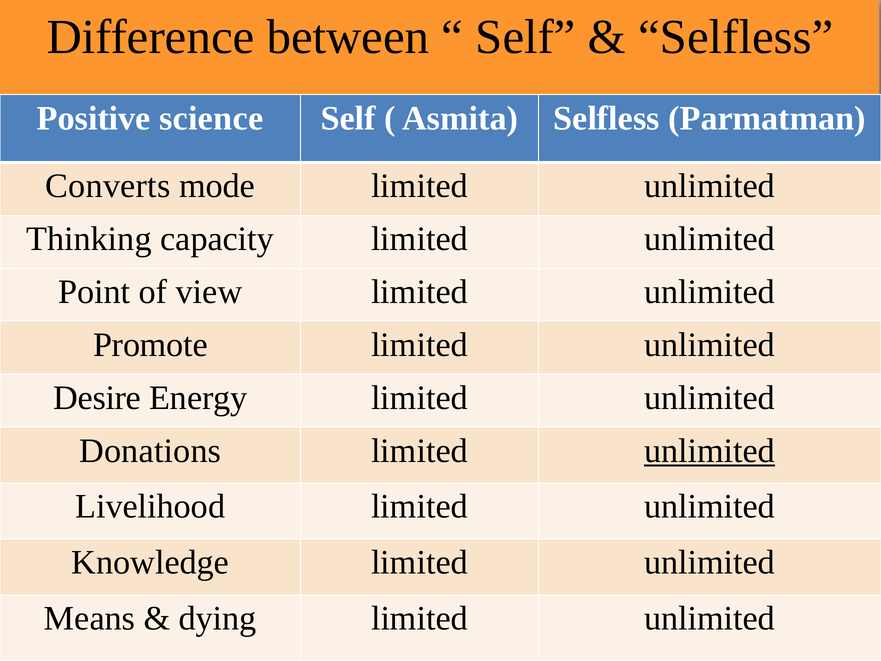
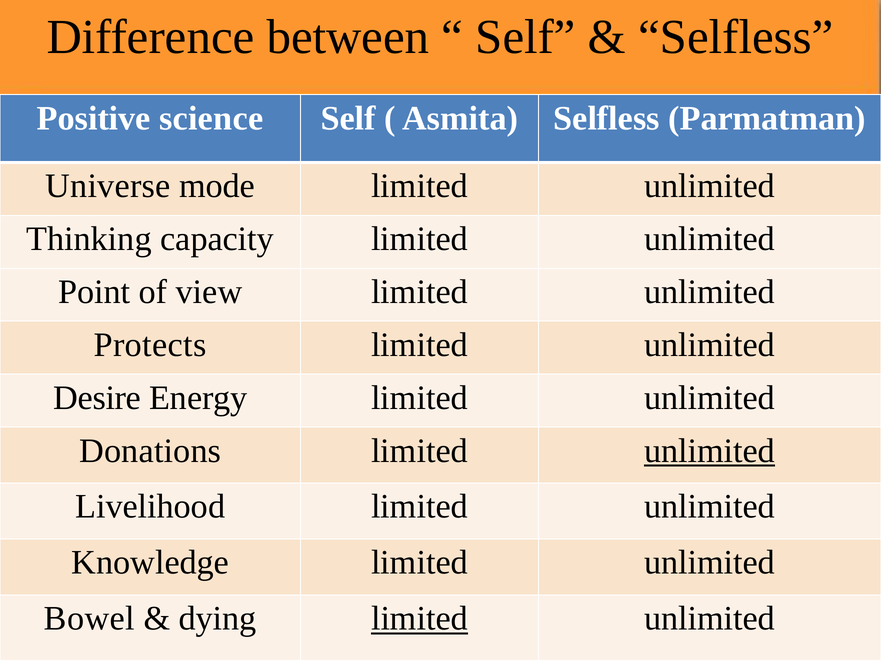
Converts: Converts -> Universe
Promote: Promote -> Protects
Means: Means -> Bowel
limited at (419, 618) underline: none -> present
